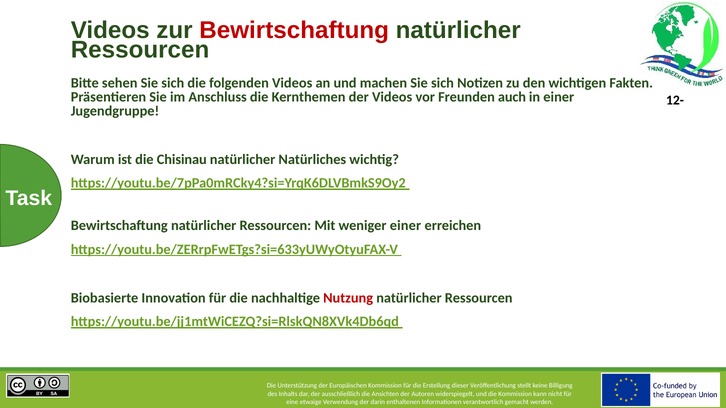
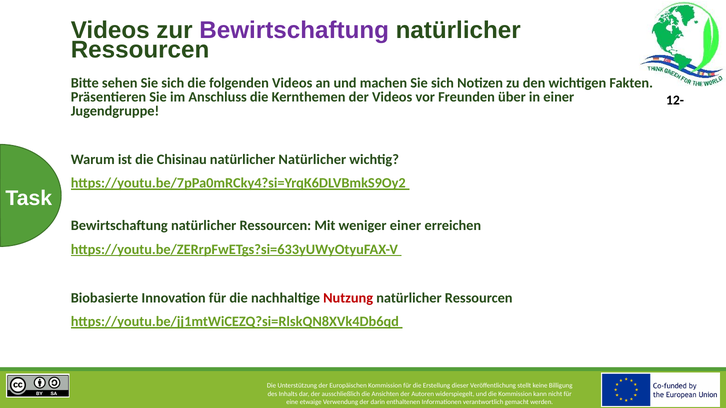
Bewirtschaftung at (294, 30) colour: red -> purple
auch: auch -> über
natürlicher Natürliches: Natürliches -> Natürlicher
